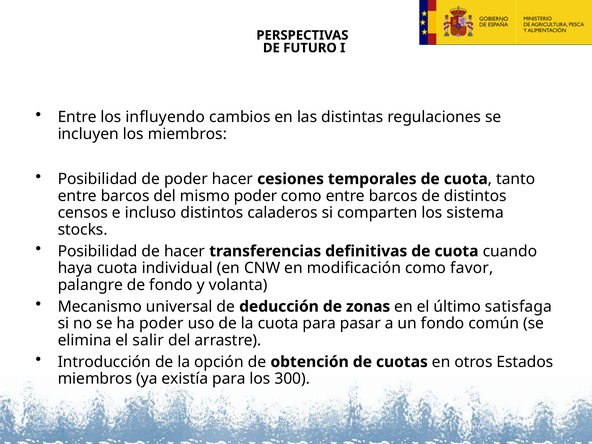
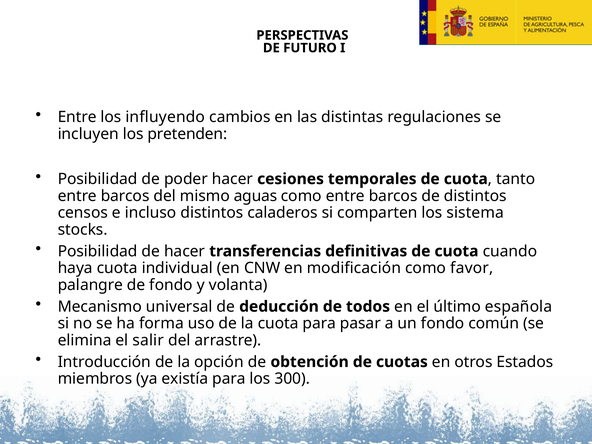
los miembros: miembros -> pretenden
mismo poder: poder -> aguas
zonas: zonas -> todos
satisfaga: satisfaga -> española
ha poder: poder -> forma
